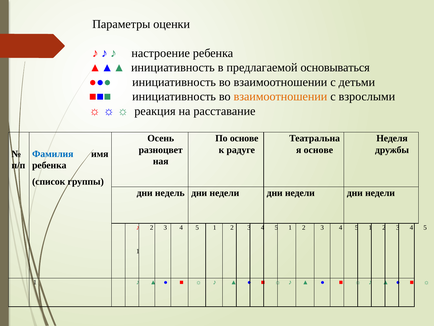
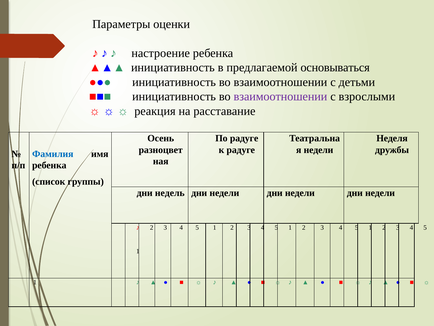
взаимоотношении at (280, 96) colour: orange -> purple
По основе: основе -> радуге
основе at (318, 150): основе -> недели
